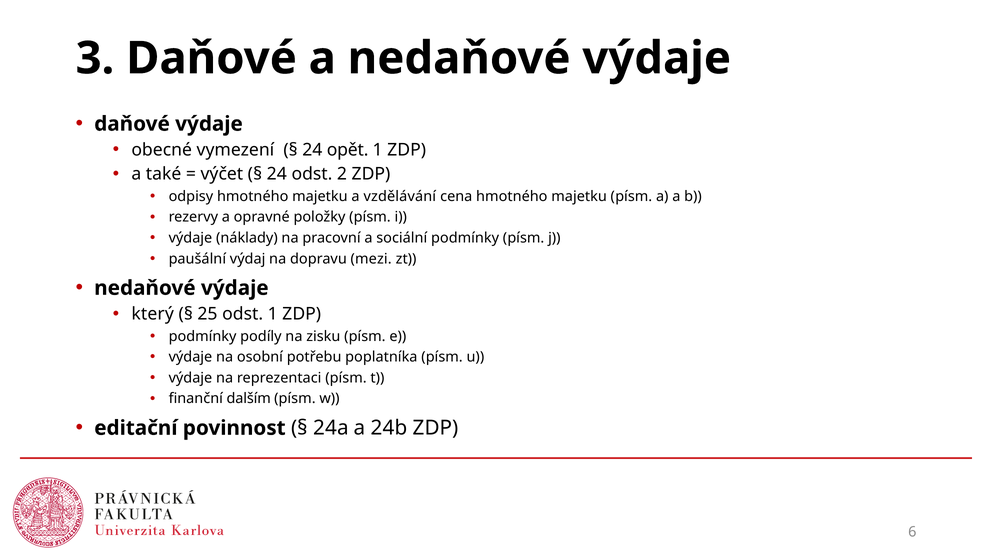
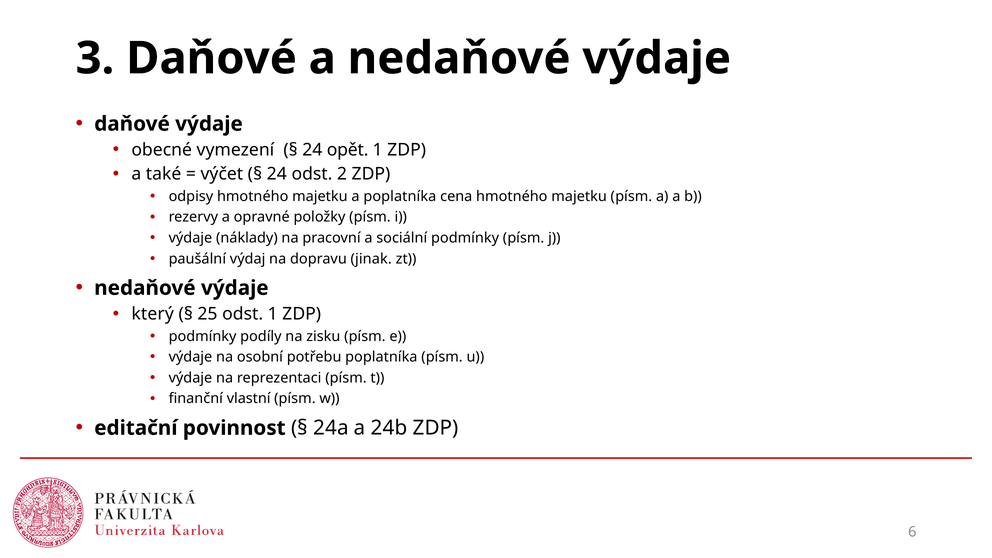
a vzdělávání: vzdělávání -> poplatníka
mezi: mezi -> jinak
dalším: dalším -> vlastní
